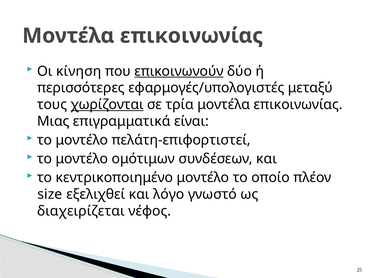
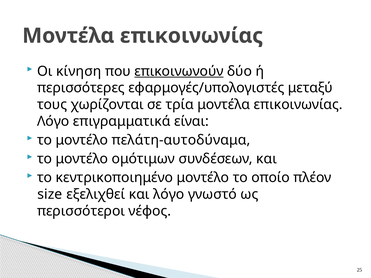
χωρίζονται underline: present -> none
Μιας at (53, 121): Μιας -> Λόγο
πελάτη-επιφορτιστεί: πελάτη-επιφορτιστεί -> πελάτη-αυτοδύναμα
διαχειρίζεται: διαχειρίζεται -> περισσότεροι
